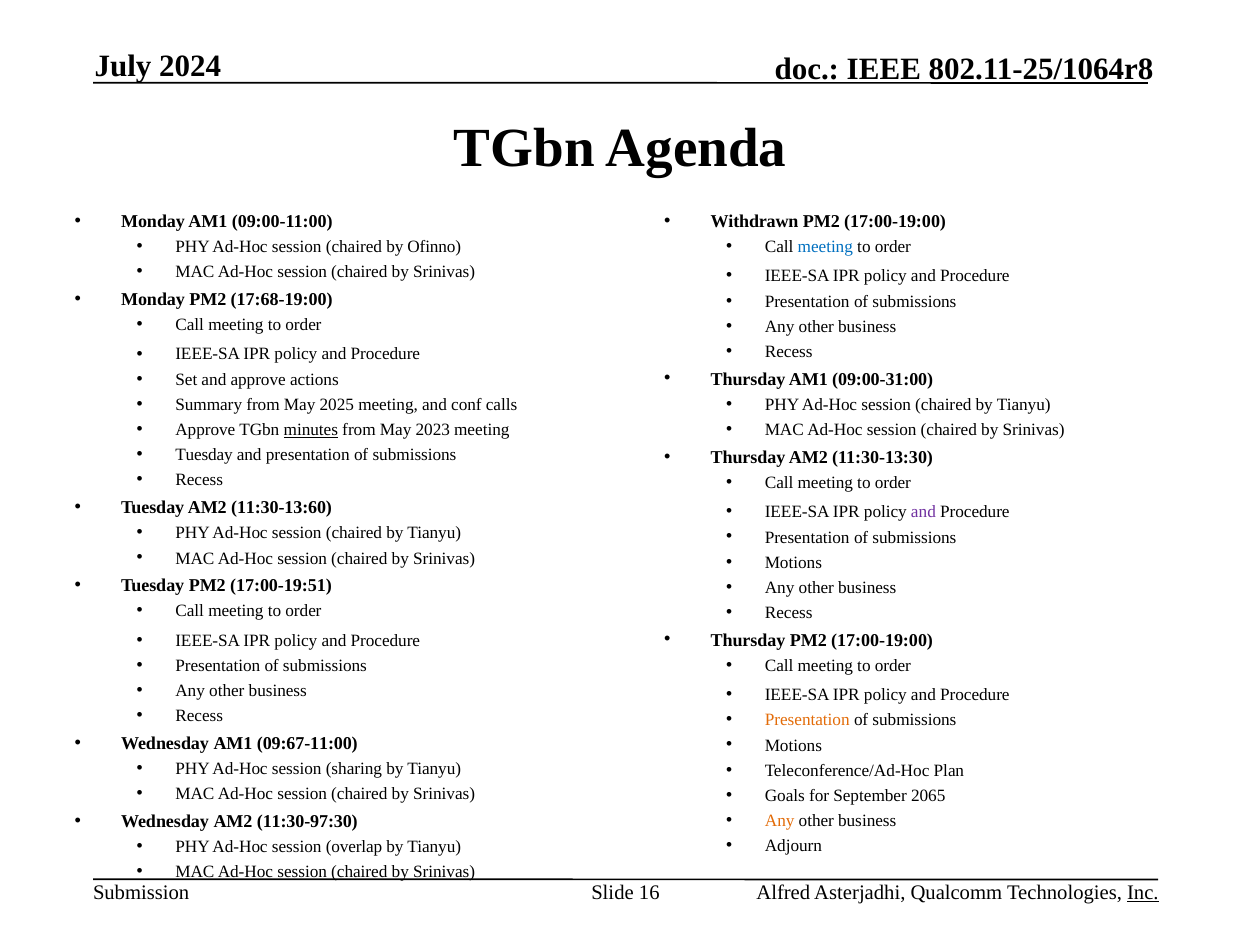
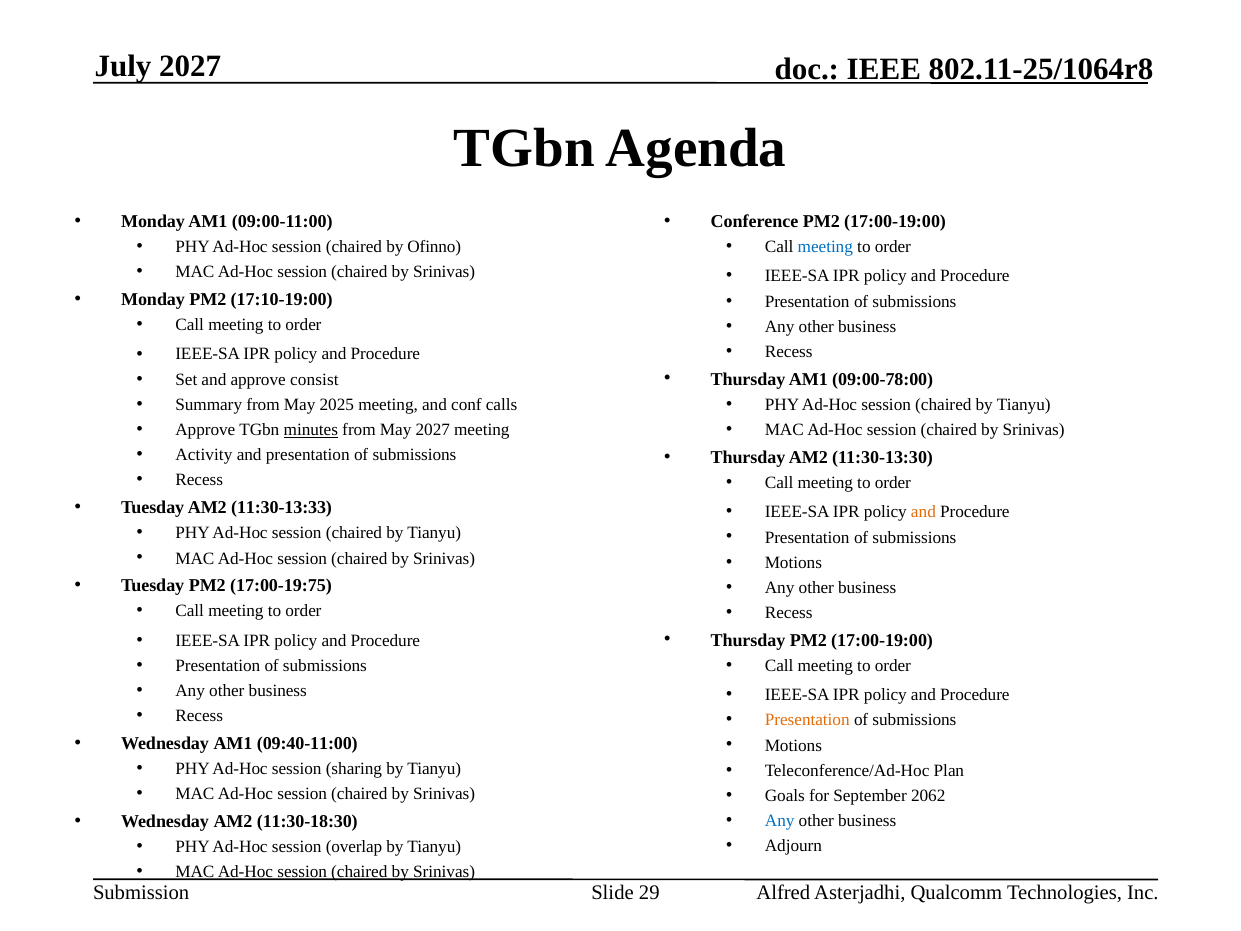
July 2024: 2024 -> 2027
Withdrawn: Withdrawn -> Conference
17:68-19:00: 17:68-19:00 -> 17:10-19:00
09:00-31:00: 09:00-31:00 -> 09:00-78:00
actions: actions -> consist
May 2023: 2023 -> 2027
Tuesday at (204, 455): Tuesday -> Activity
11:30-13:60: 11:30-13:60 -> 11:30-13:33
and at (923, 512) colour: purple -> orange
17:00-19:51: 17:00-19:51 -> 17:00-19:75
09:67-11:00: 09:67-11:00 -> 09:40-11:00
2065: 2065 -> 2062
11:30-97:30: 11:30-97:30 -> 11:30-18:30
Any at (780, 821) colour: orange -> blue
16: 16 -> 29
Inc underline: present -> none
